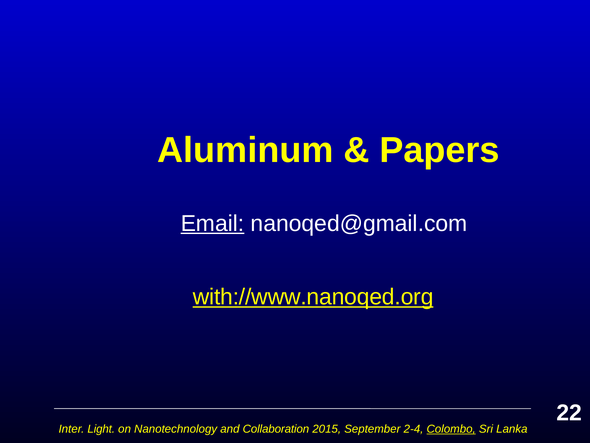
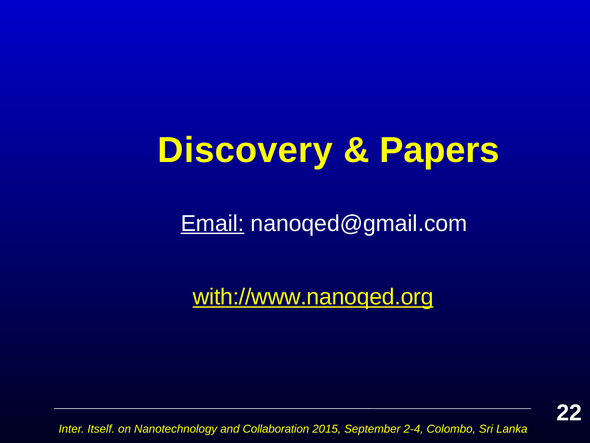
Aluminum: Aluminum -> Discovery
Light: Light -> Itself
Colombo underline: present -> none
